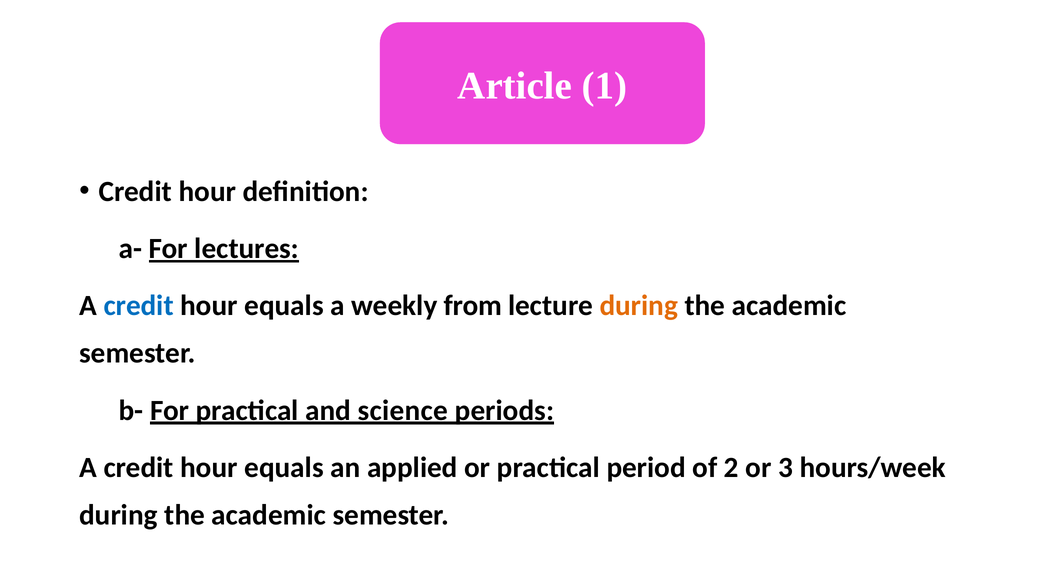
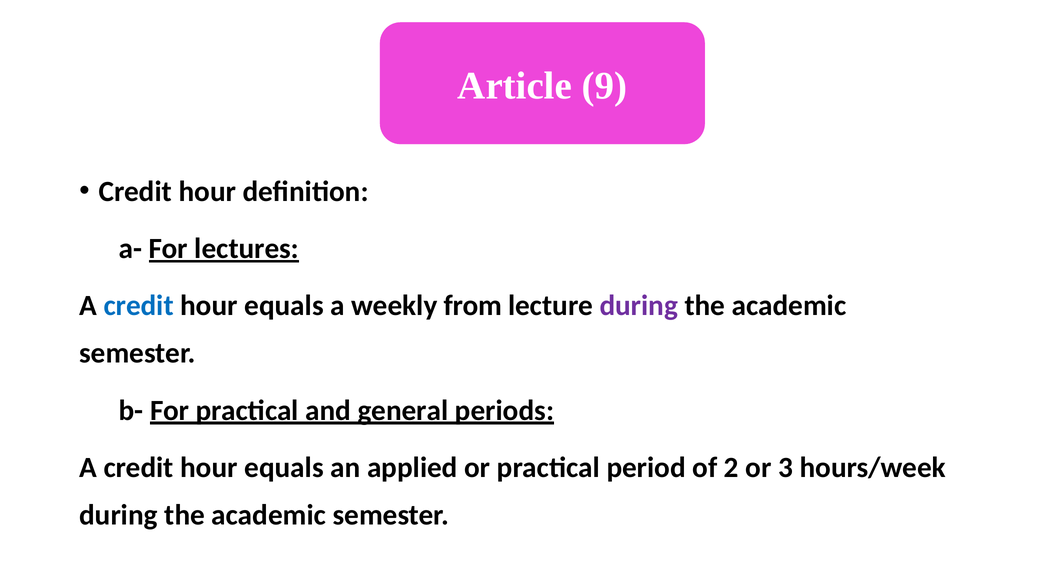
1: 1 -> 9
during at (639, 306) colour: orange -> purple
science: science -> general
